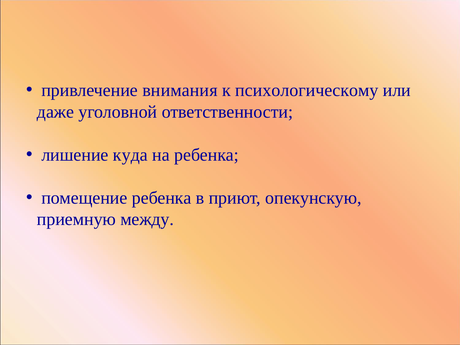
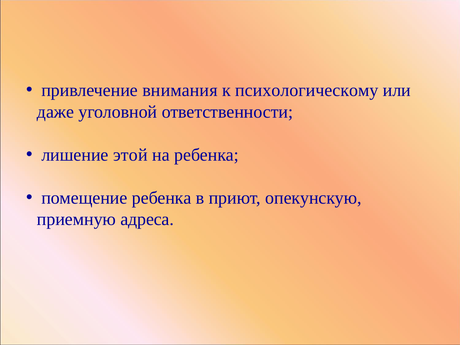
куда: куда -> этой
между: между -> адреса
